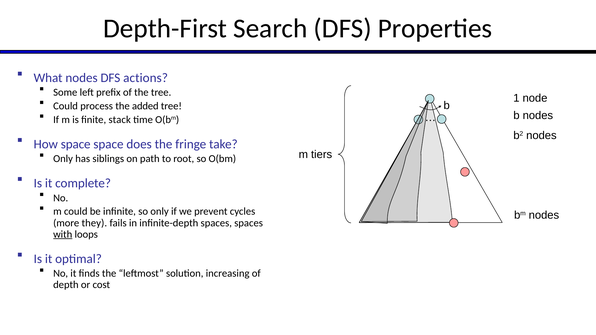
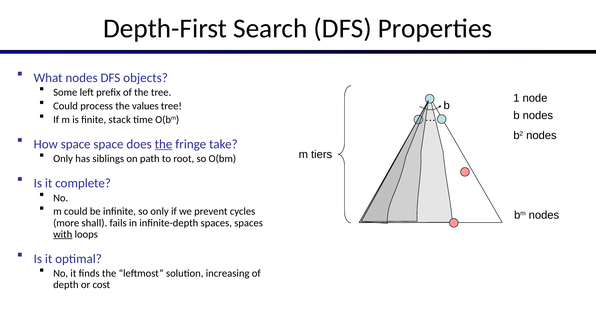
actions: actions -> objects
added: added -> values
the at (164, 144) underline: none -> present
they: they -> shall
